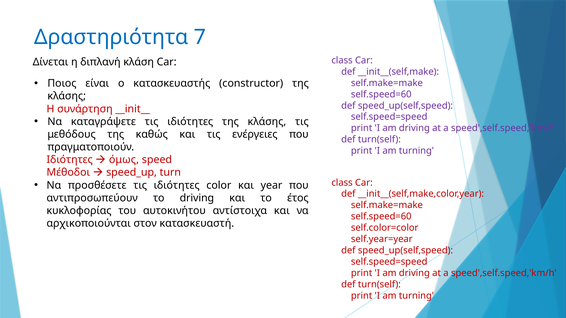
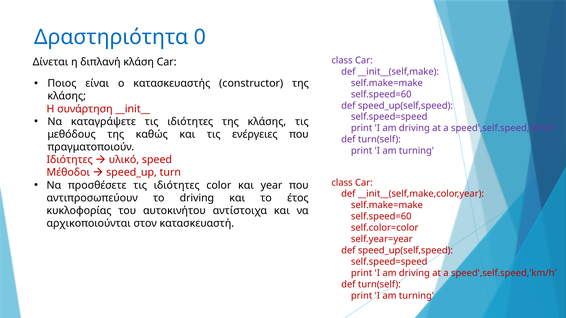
7: 7 -> 0
όμως: όμως -> υλικό
